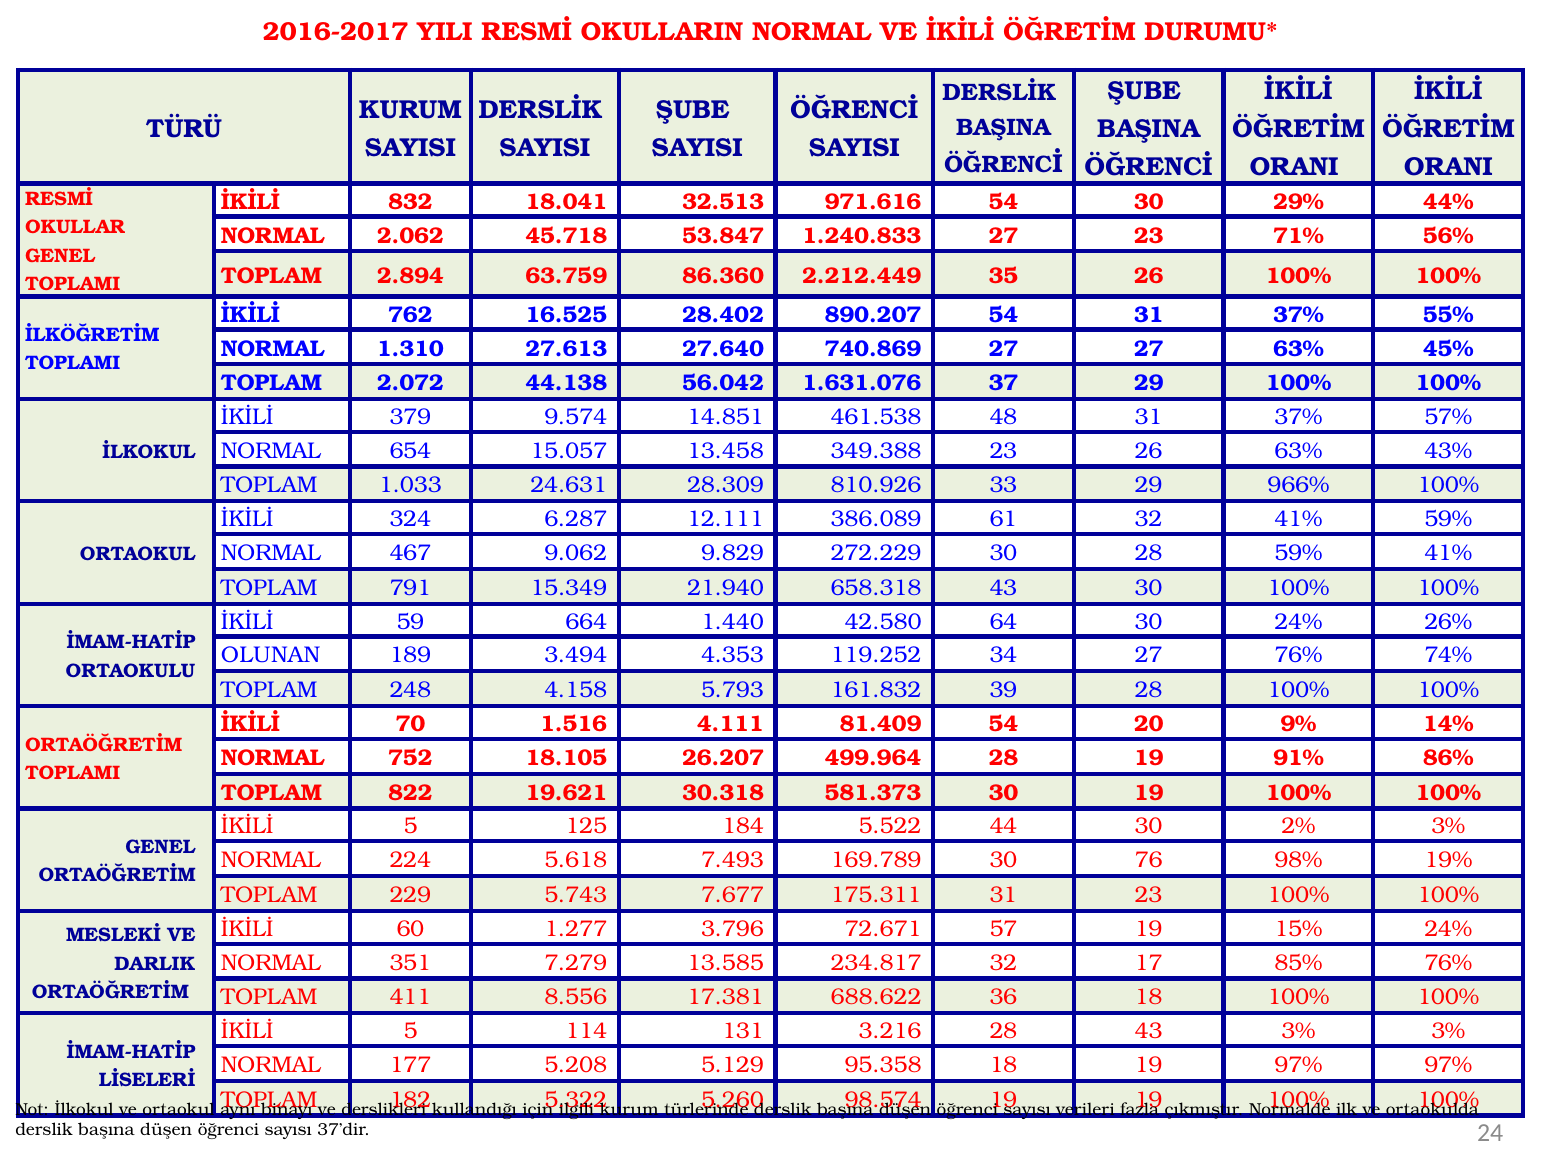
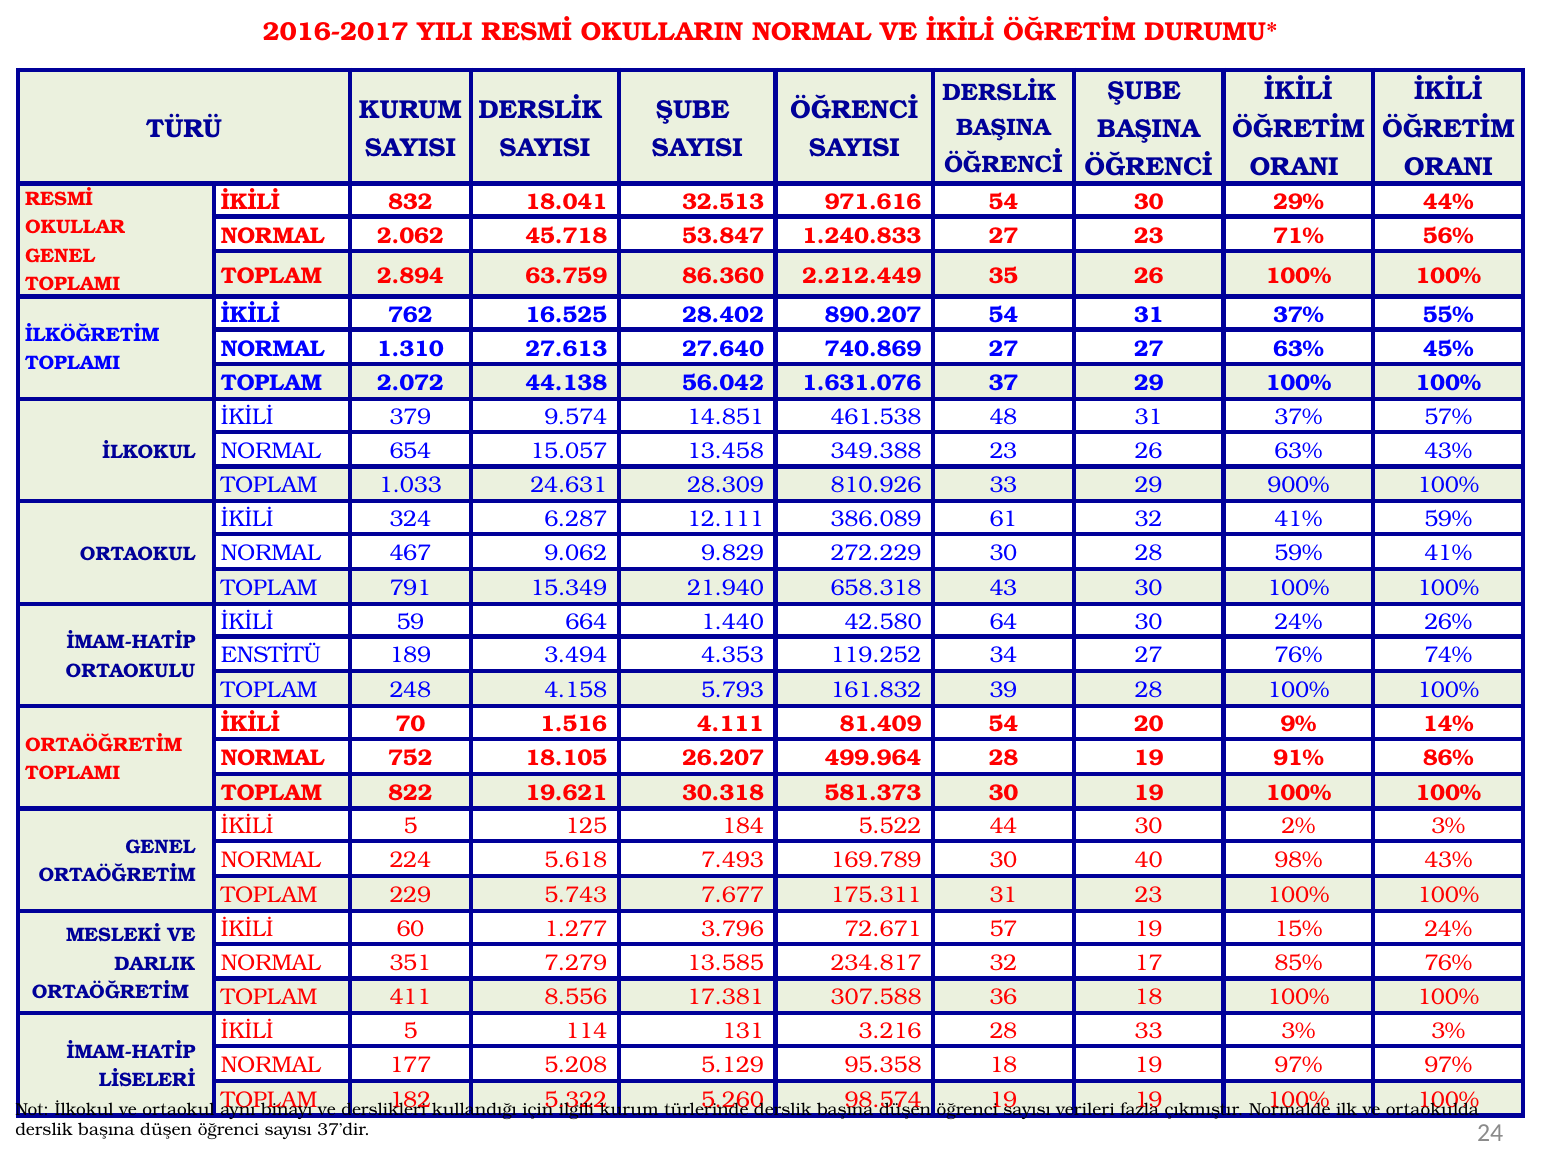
966%: 966% -> 900%
OLUNAN: OLUNAN -> ENSTİTÜ
76: 76 -> 40
98% 19%: 19% -> 43%
688.622: 688.622 -> 307.588
28 43: 43 -> 33
